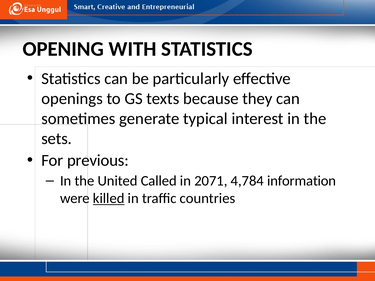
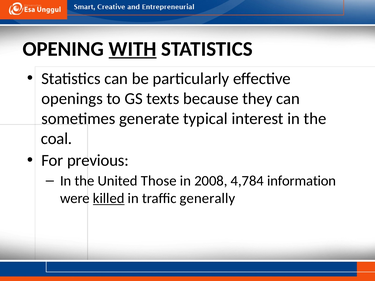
WITH underline: none -> present
sets: sets -> coal
Called: Called -> Those
2071: 2071 -> 2008
countries: countries -> generally
